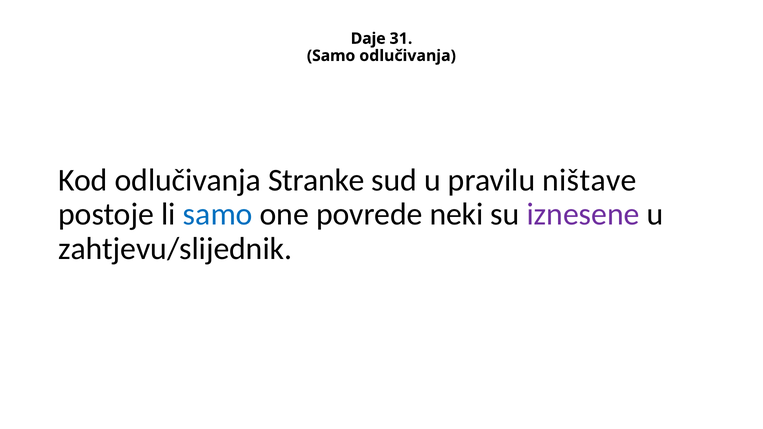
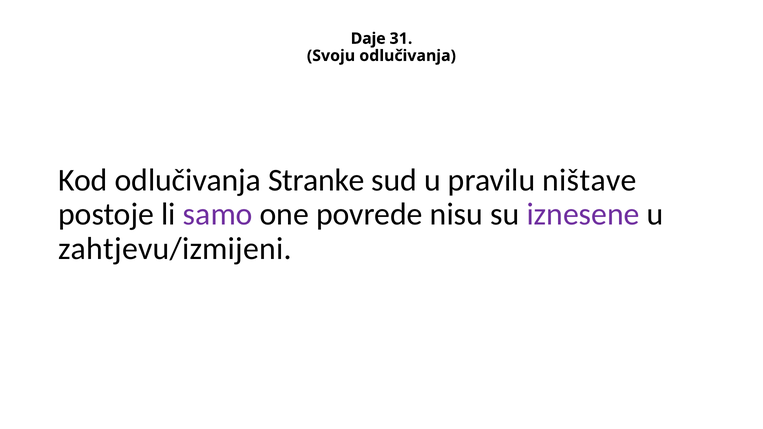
Samo at (331, 56): Samo -> Svoju
samo at (218, 215) colour: blue -> purple
neki: neki -> nisu
zahtjevu/slijednik: zahtjevu/slijednik -> zahtjevu/izmijeni
